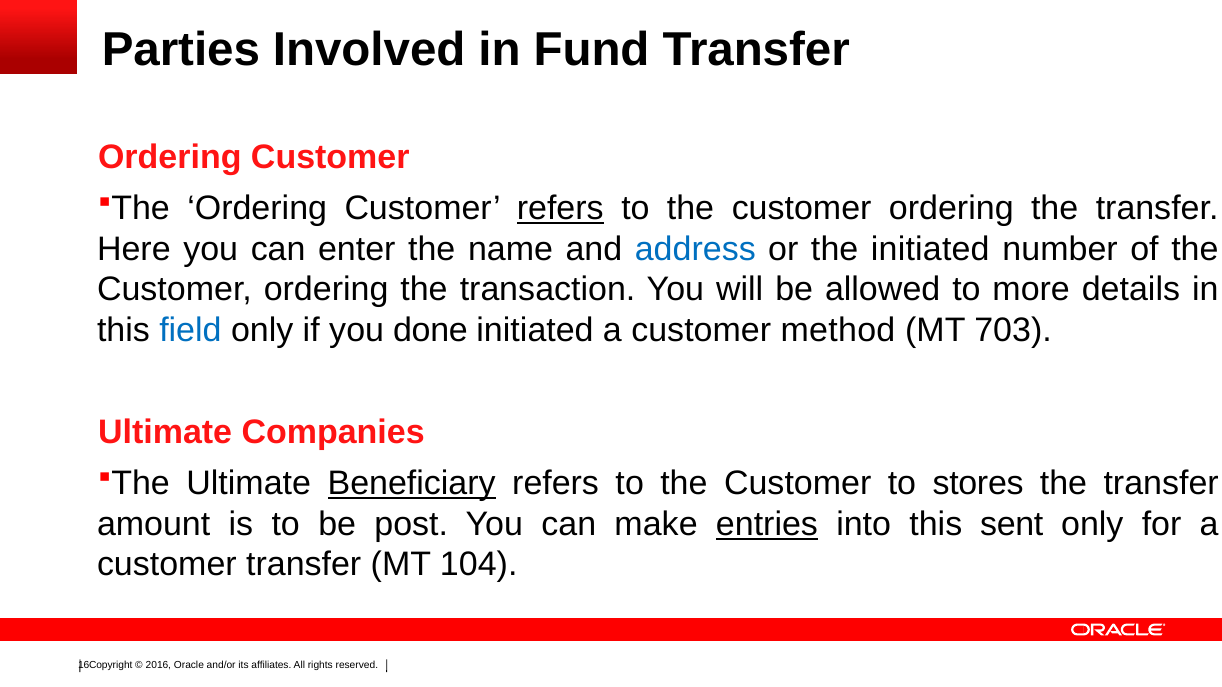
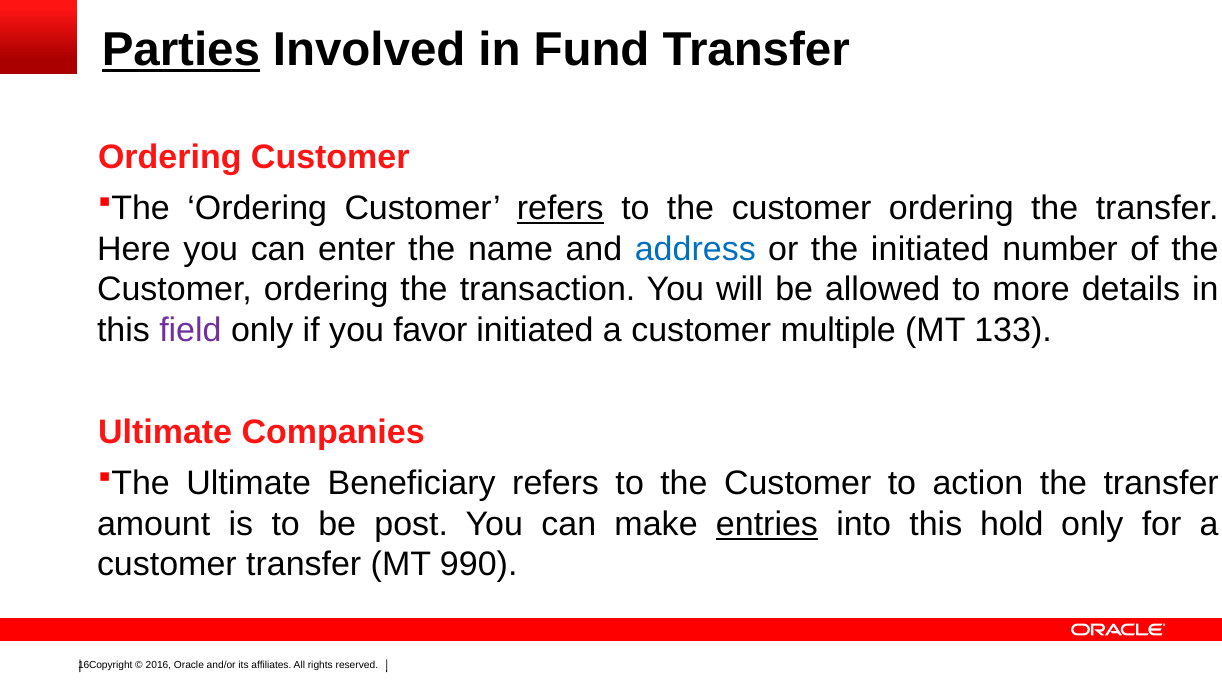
Parties underline: none -> present
field colour: blue -> purple
done: done -> favor
method: method -> multiple
703: 703 -> 133
Beneficiary underline: present -> none
stores: stores -> action
sent: sent -> hold
104: 104 -> 990
